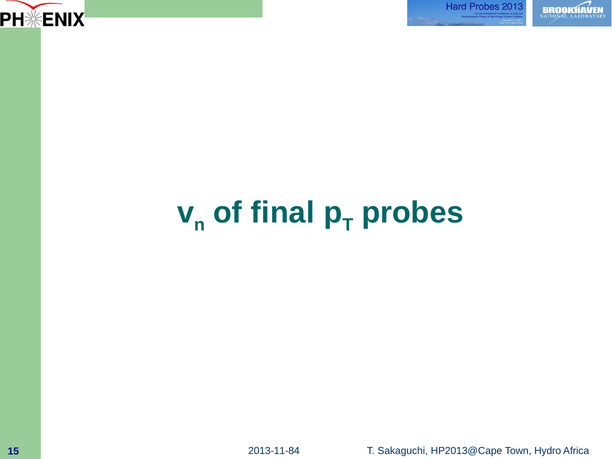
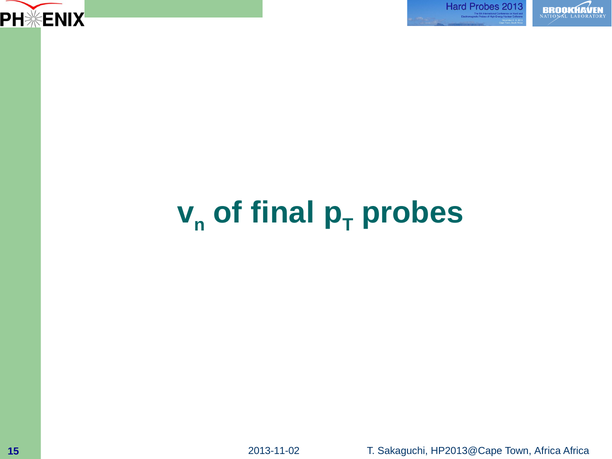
2013-11-84: 2013-11-84 -> 2013-11-02
Town Hydro: Hydro -> Africa
